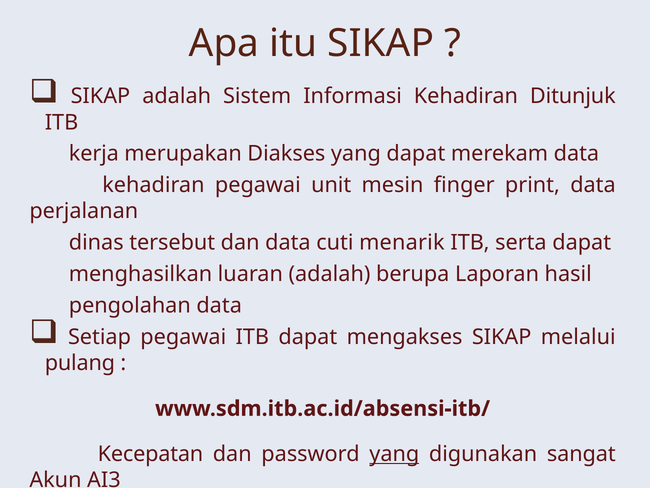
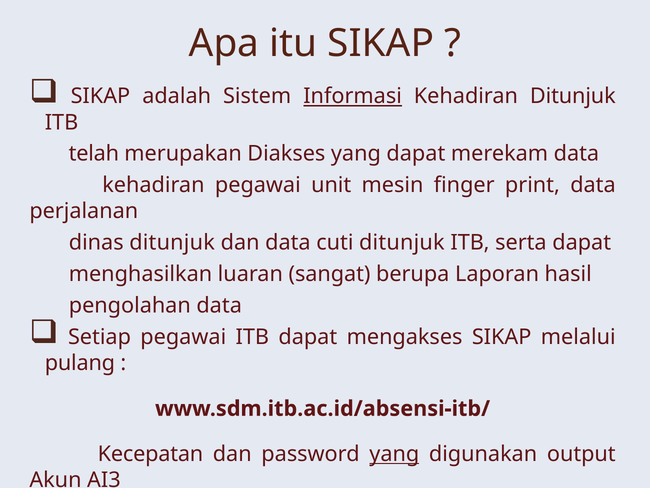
Informasi underline: none -> present
kerja: kerja -> telah
dinas tersebut: tersebut -> ditunjuk
cuti menarik: menarik -> ditunjuk
luaran adalah: adalah -> sangat
sangat: sangat -> output
